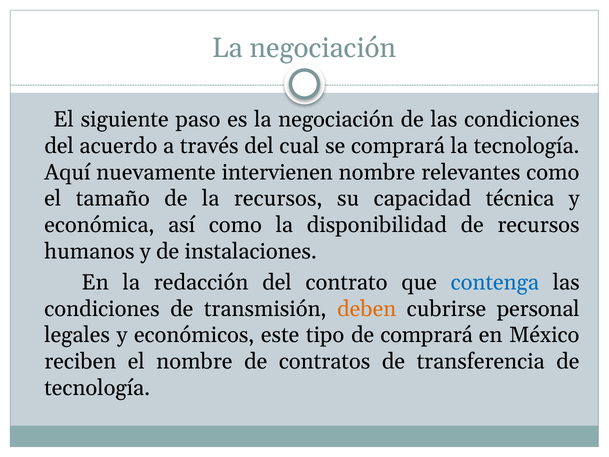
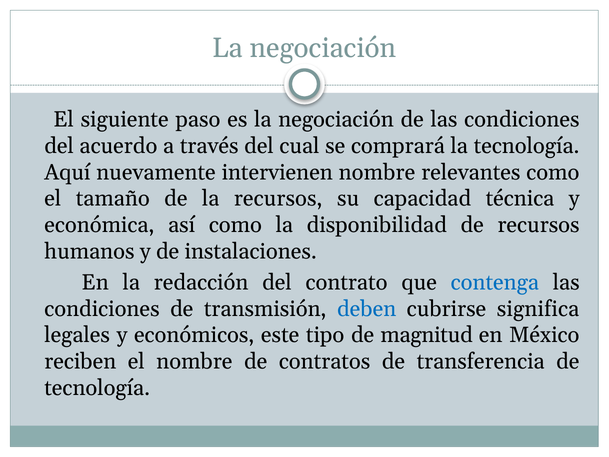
deben colour: orange -> blue
personal: personal -> significa
de comprará: comprará -> magnitud
